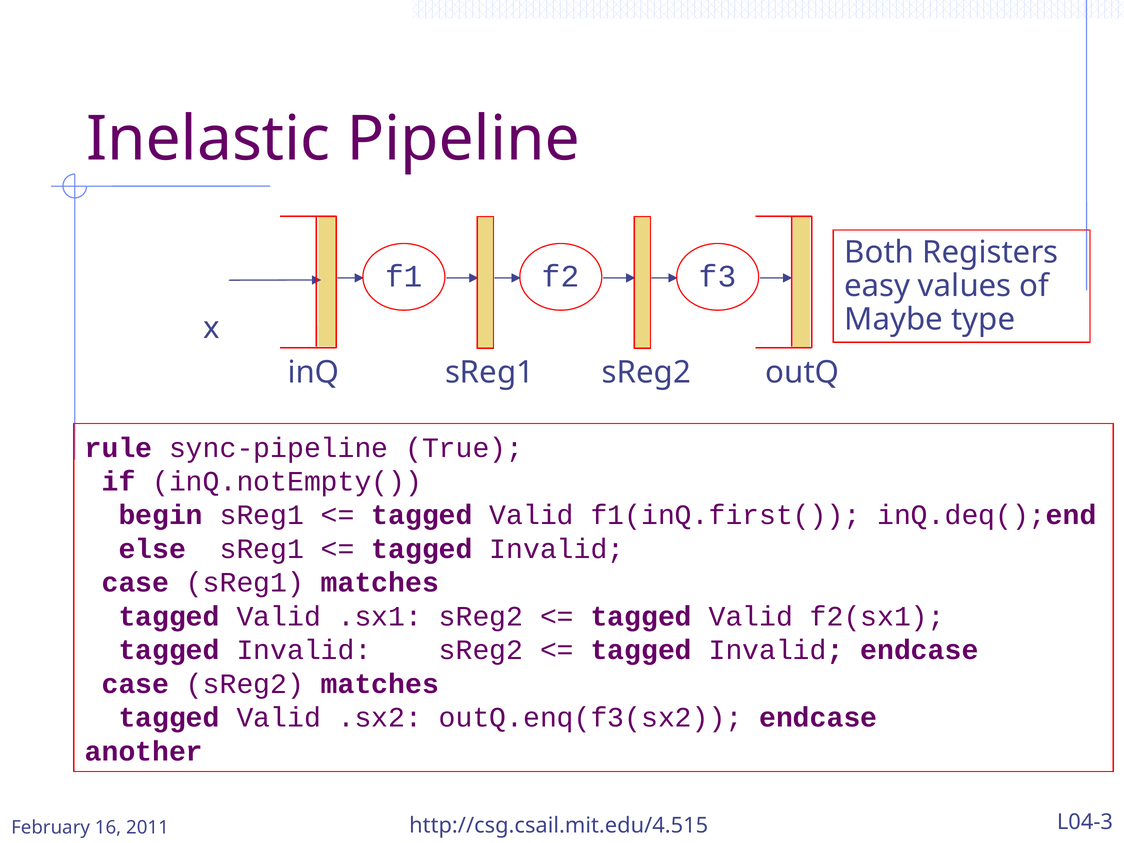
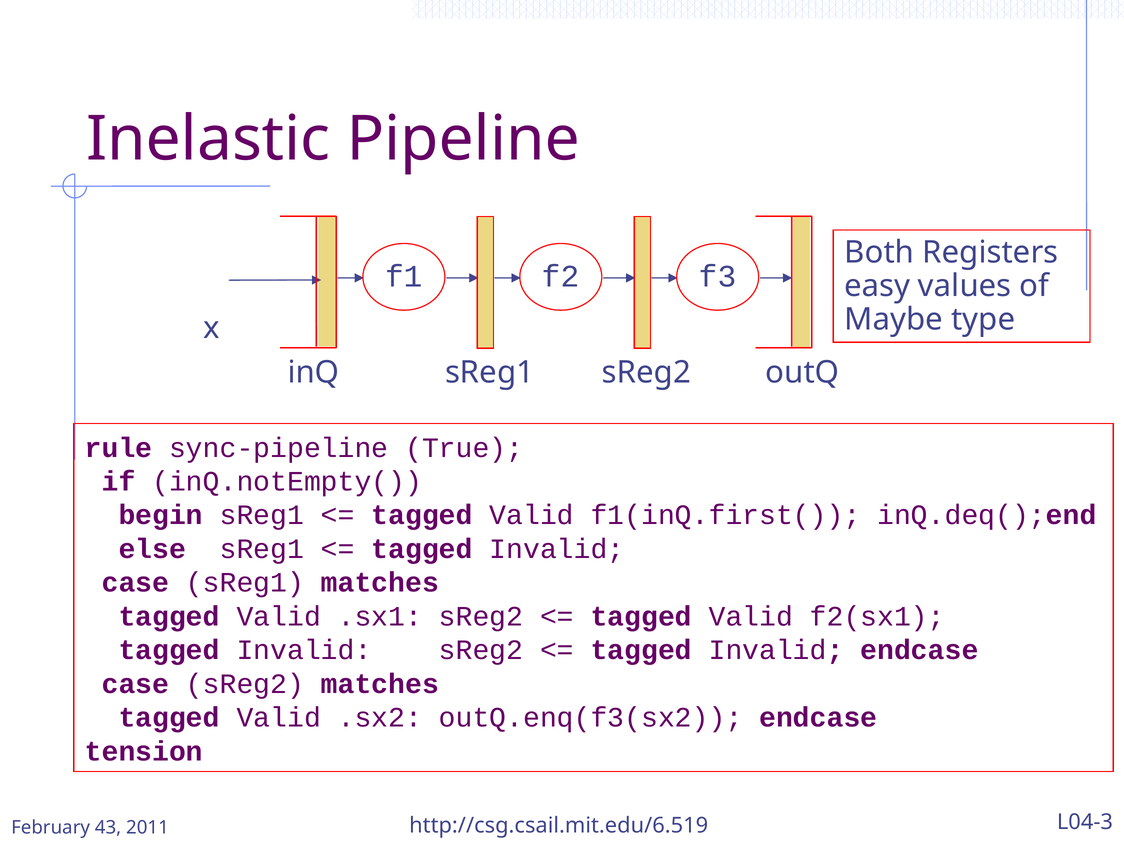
another: another -> tension
http://csg.csail.mit.edu/4.515: http://csg.csail.mit.edu/4.515 -> http://csg.csail.mit.edu/6.519
16: 16 -> 43
